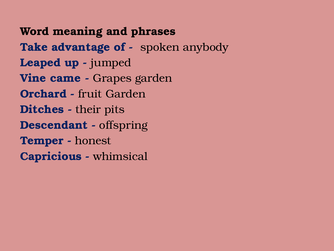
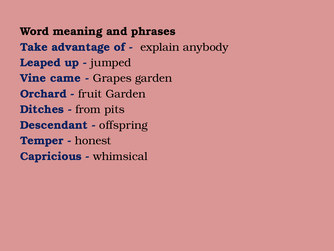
spoken: spoken -> explain
their: their -> from
